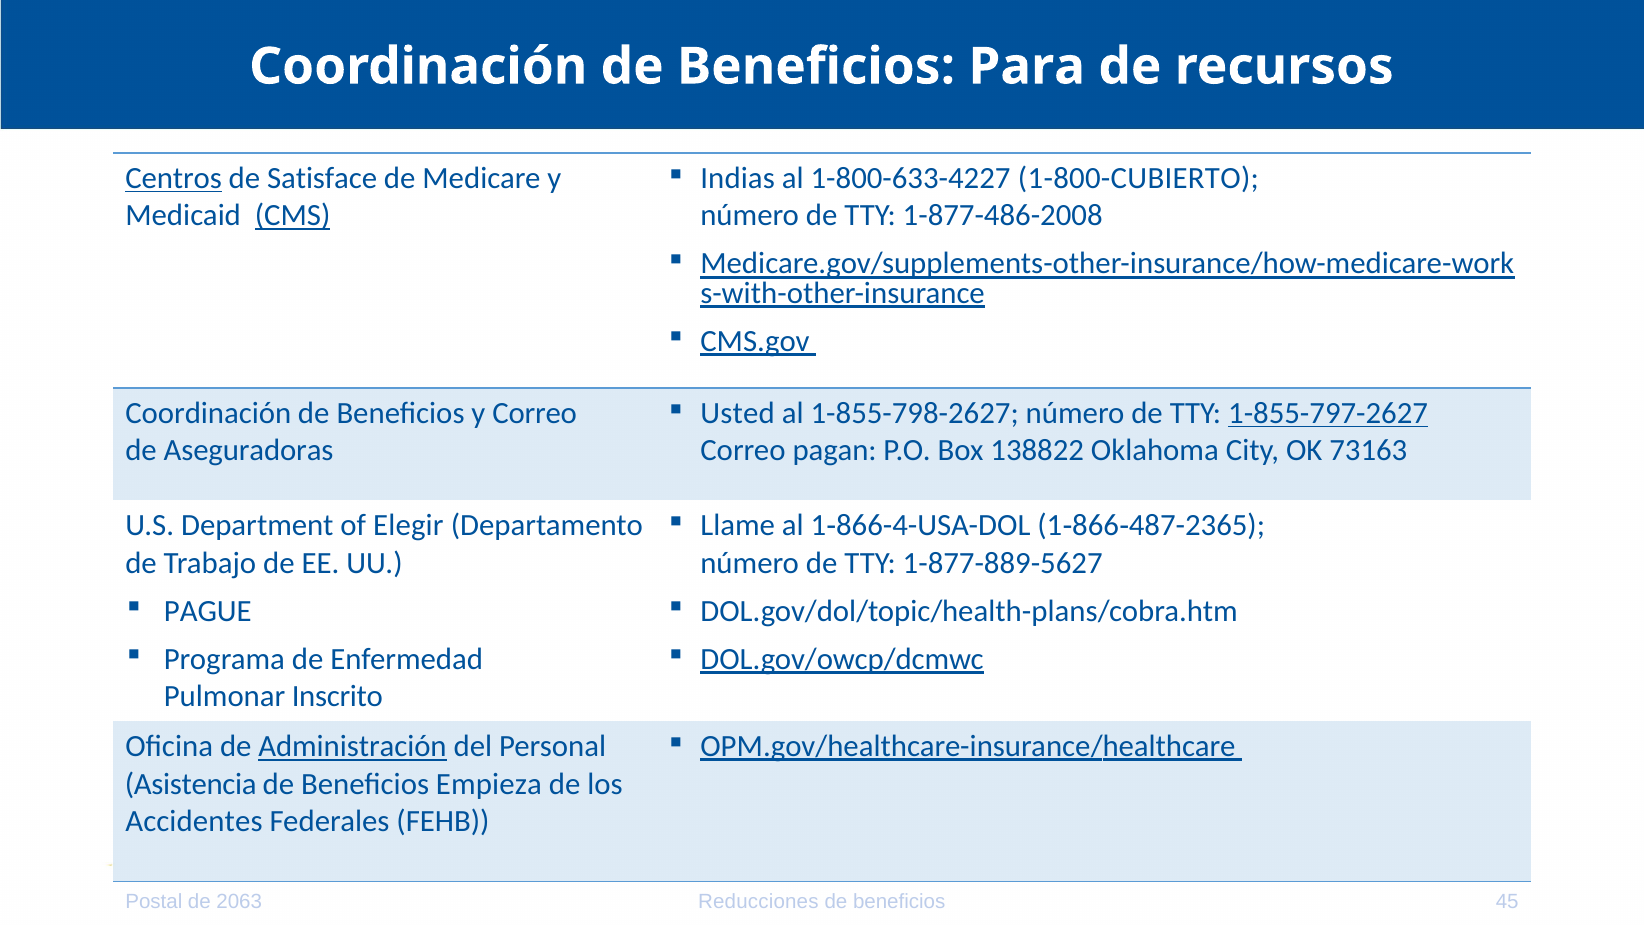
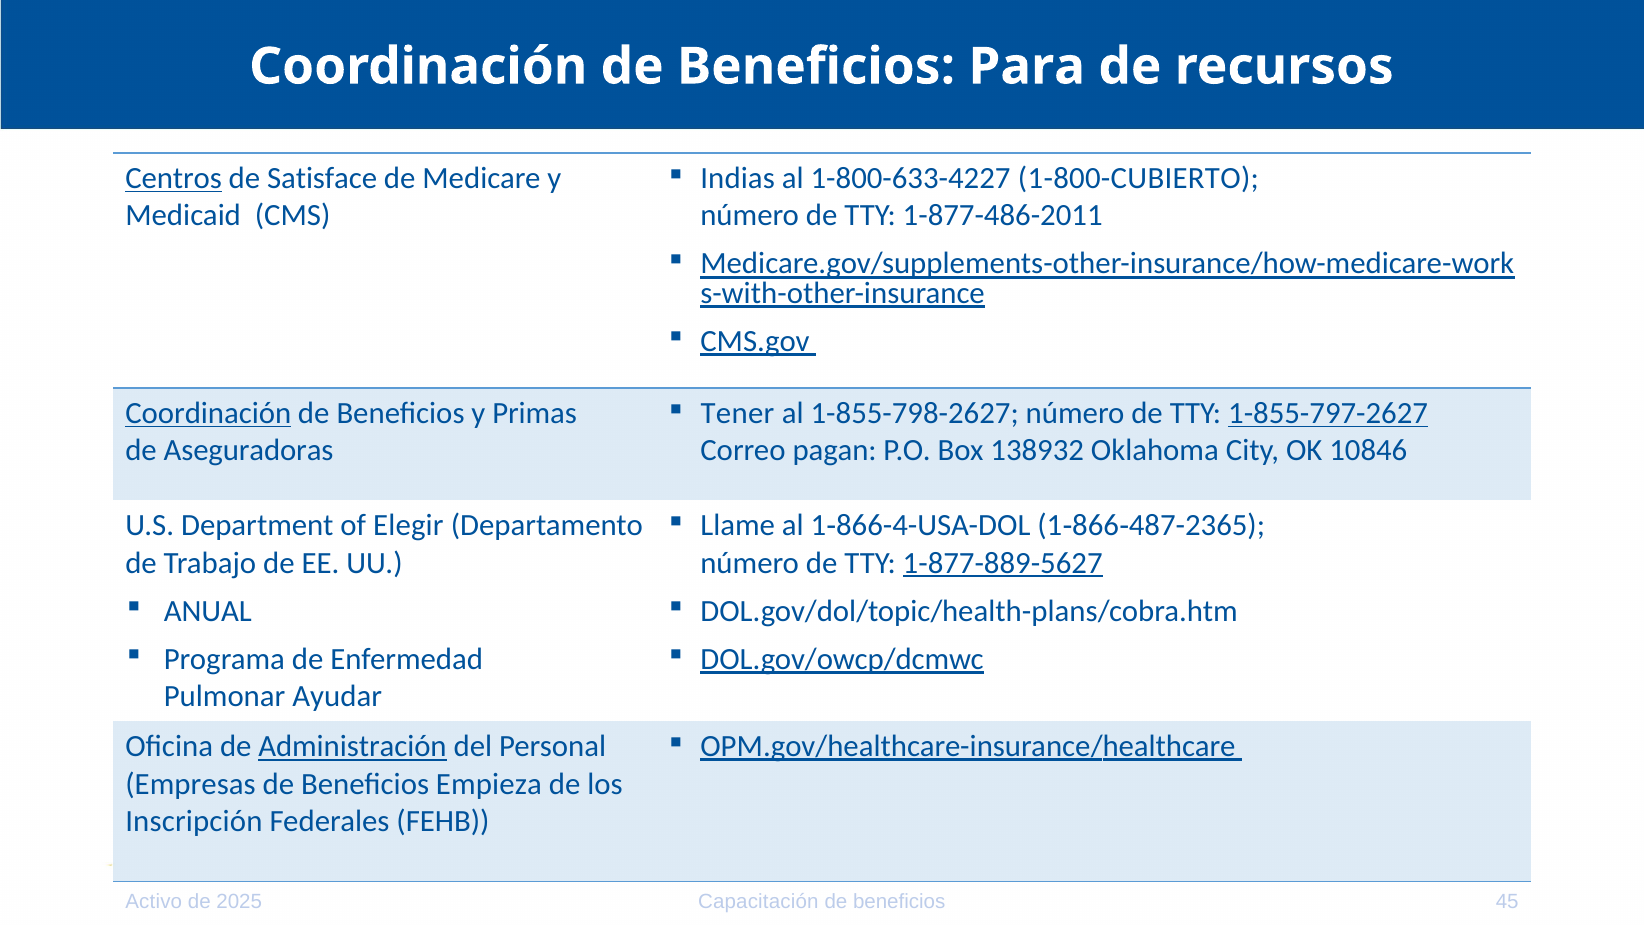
CMS underline: present -> none
1-877-486-2008: 1-877-486-2008 -> 1-877-486-2011
Usted: Usted -> Tener
Coordinación at (208, 413) underline: none -> present
y Correo: Correo -> Primas
138822: 138822 -> 138932
73163: 73163 -> 10846
1-877-889-5627 underline: none -> present
PAGUE: PAGUE -> ANUAL
Inscrito: Inscrito -> Ayudar
Asistencia: Asistencia -> Empresas
Accidentes: Accidentes -> Inscripción
Postal: Postal -> Activo
2063: 2063 -> 2025
Reducciones: Reducciones -> Capacitación
